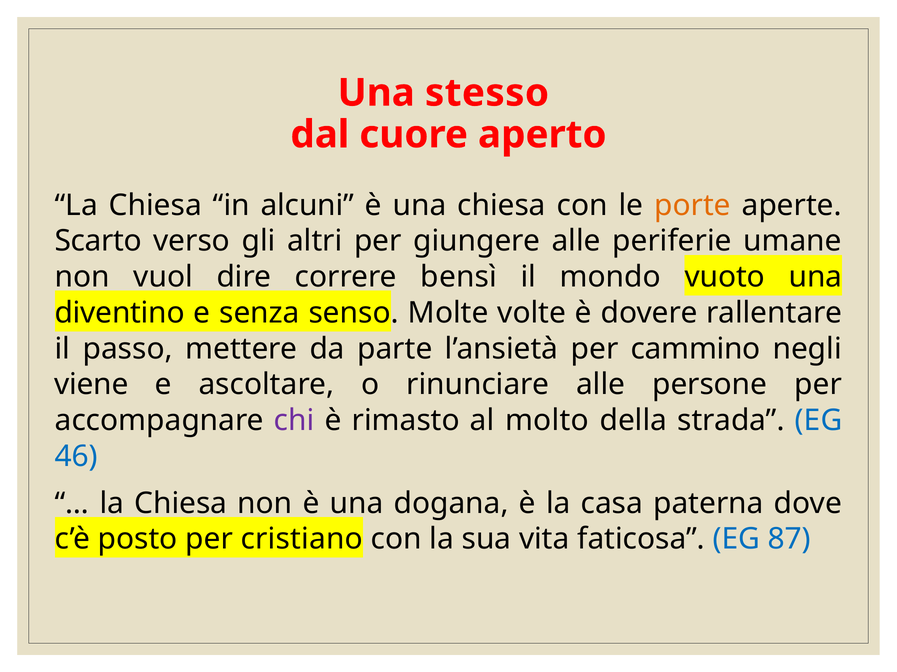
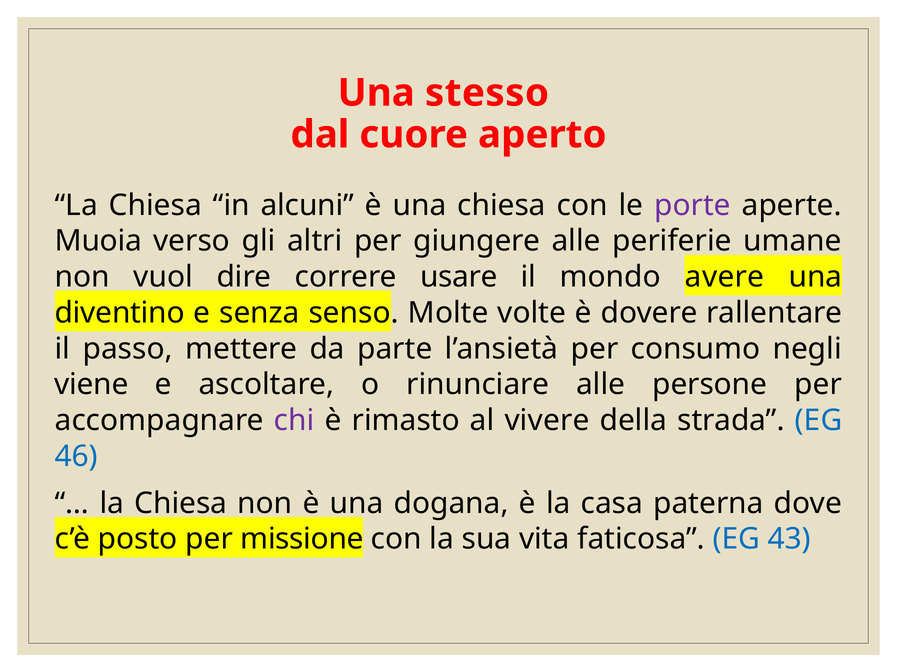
porte colour: orange -> purple
Scarto: Scarto -> Muoia
bensì: bensì -> usare
vuoto: vuoto -> avere
cammino: cammino -> consumo
molto: molto -> vivere
cristiano: cristiano -> missione
87: 87 -> 43
